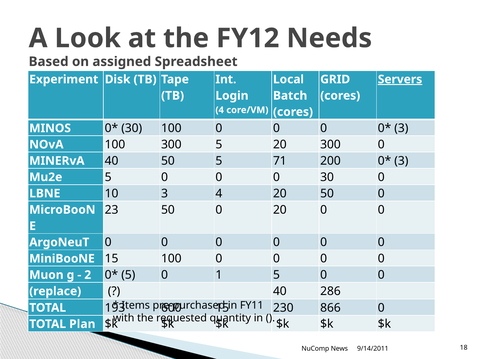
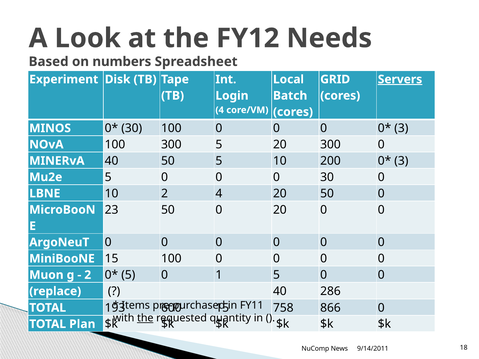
assigned: assigned -> numbers
5 71: 71 -> 10
10 3: 3 -> 2
230: 230 -> 758
the at (145, 318) underline: none -> present
